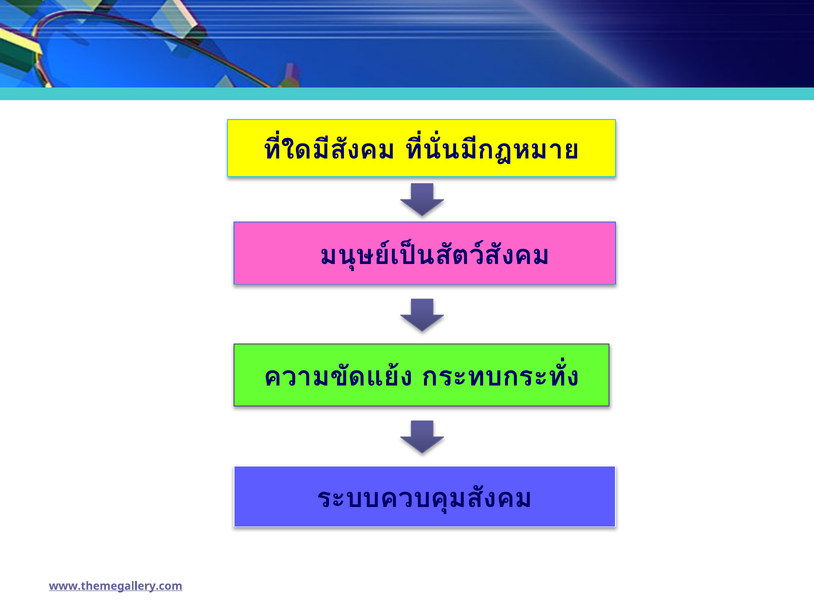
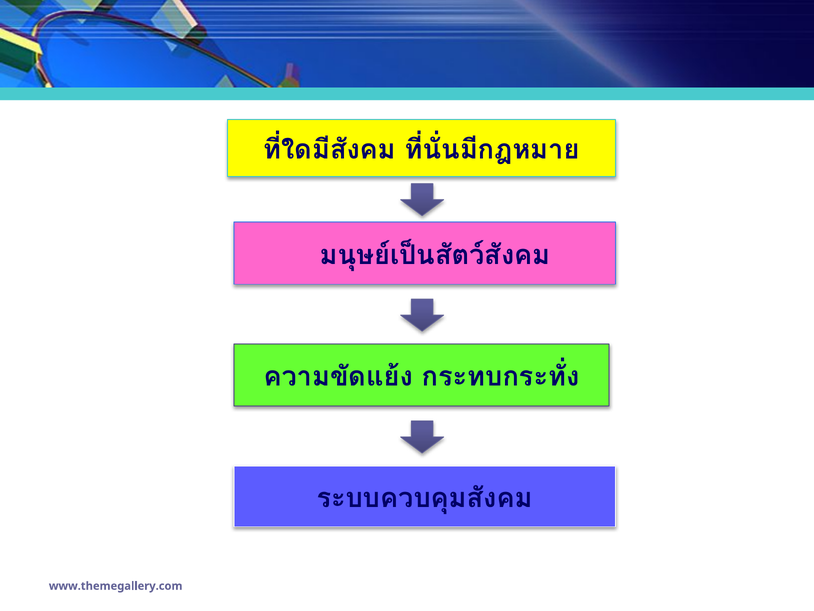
www.themegallery.com underline: present -> none
